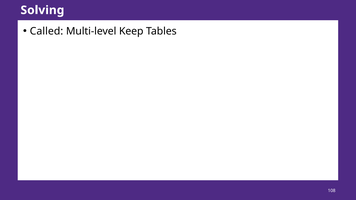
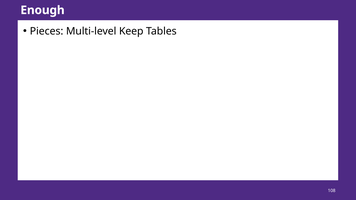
Solving: Solving -> Enough
Called: Called -> Pieces
